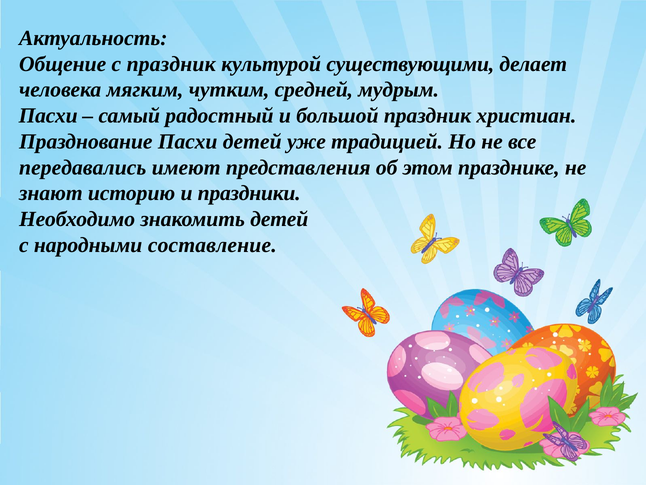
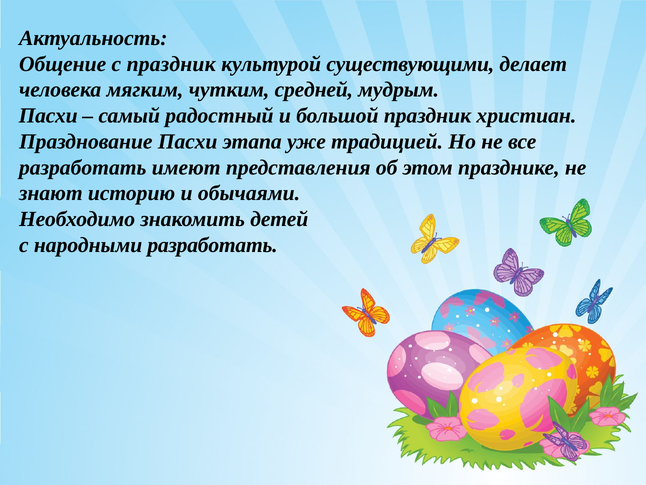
Пасхи детей: детей -> этапа
передавались at (83, 167): передавались -> разработать
праздники: праздники -> обычаями
народными составление: составление -> разработать
